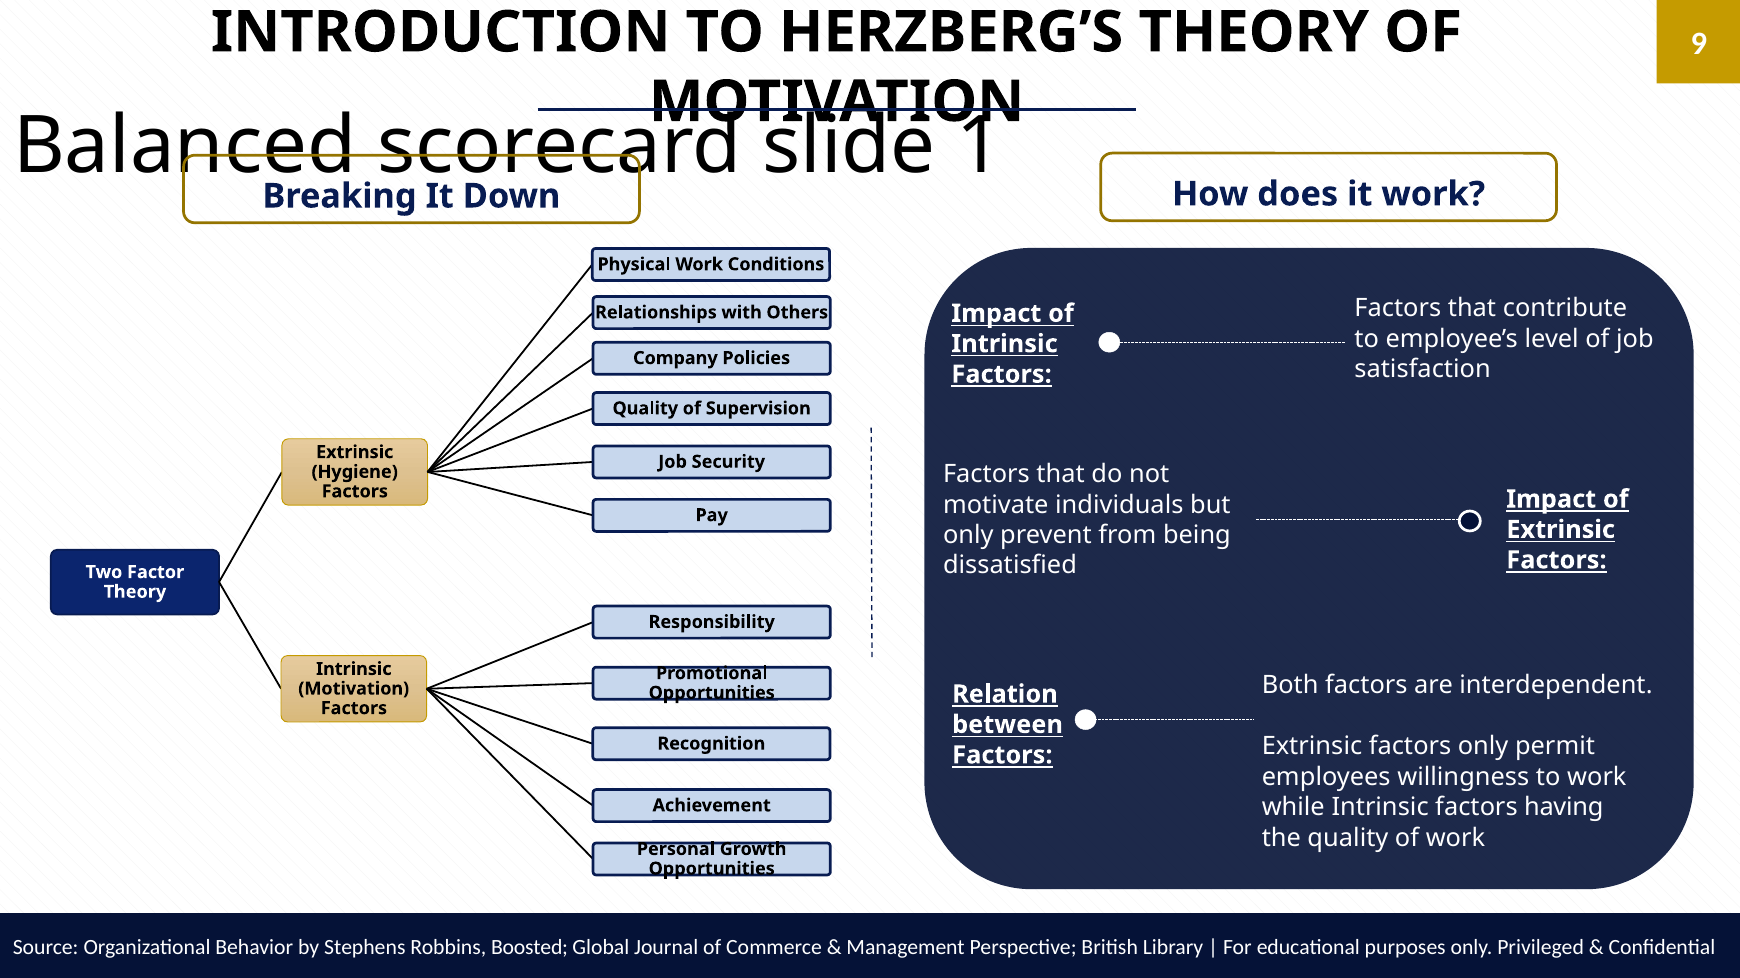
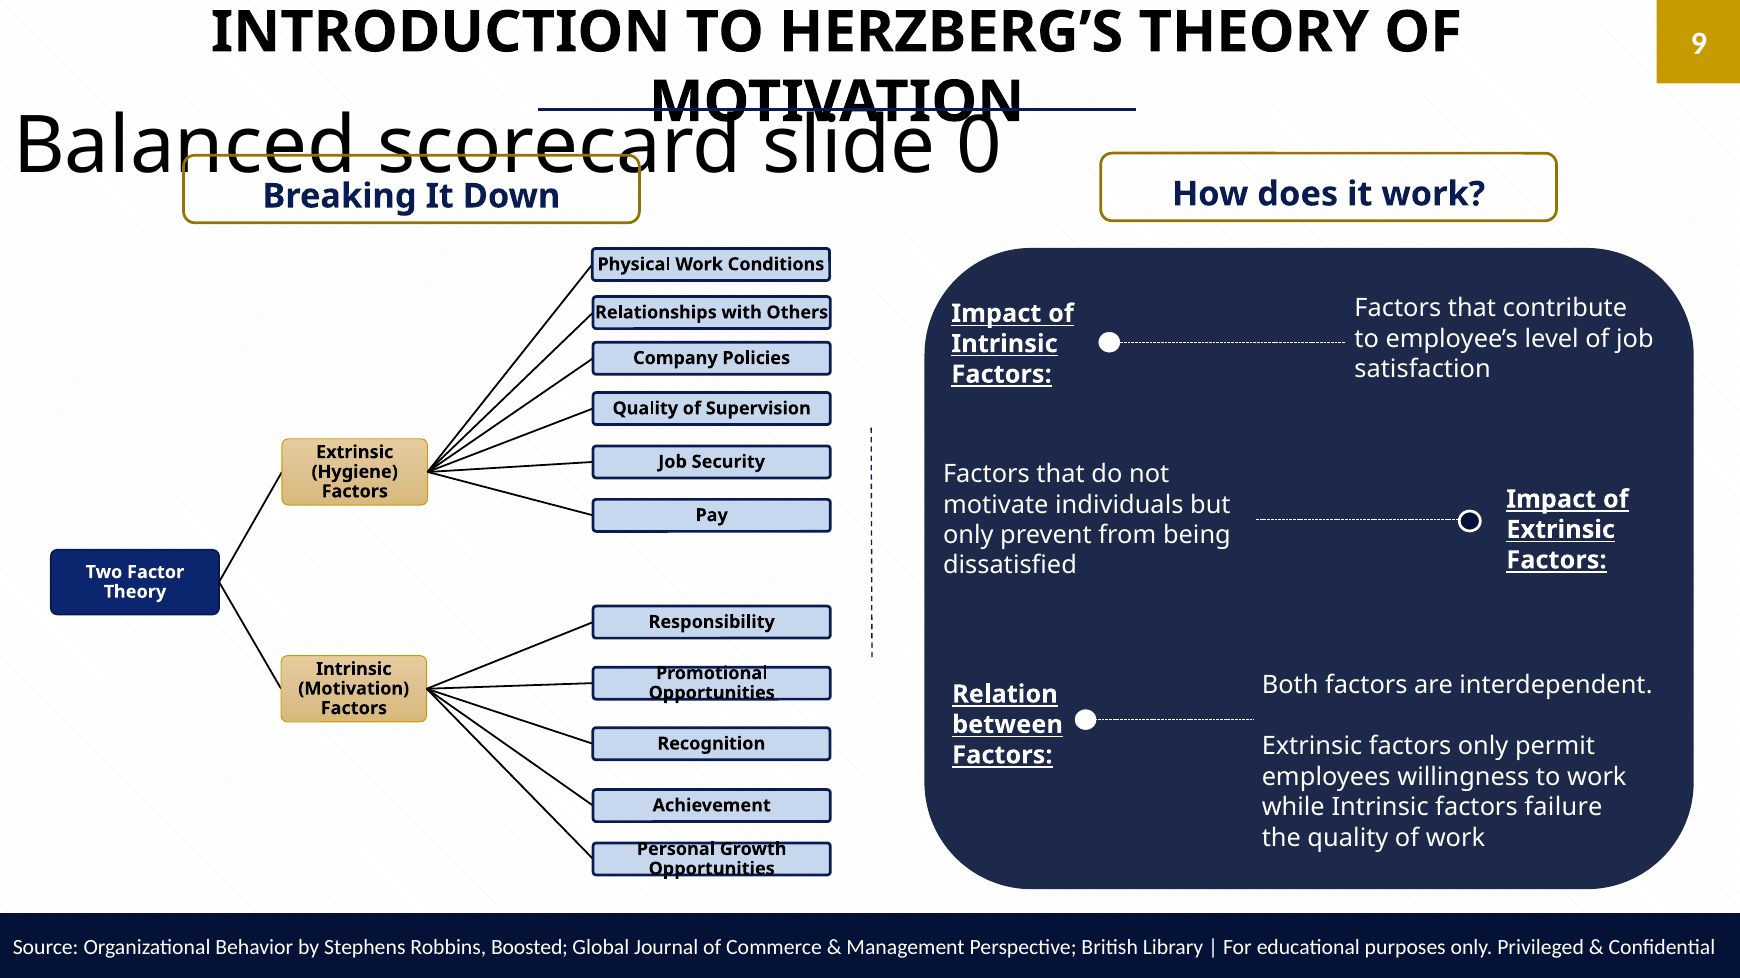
1: 1 -> 0
having: having -> failure
